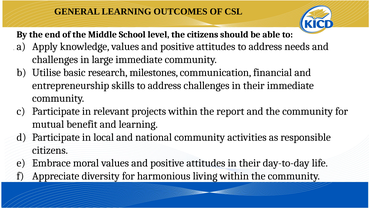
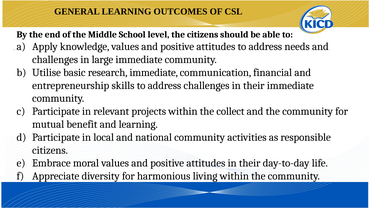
research milestones: milestones -> immediate
report: report -> collect
